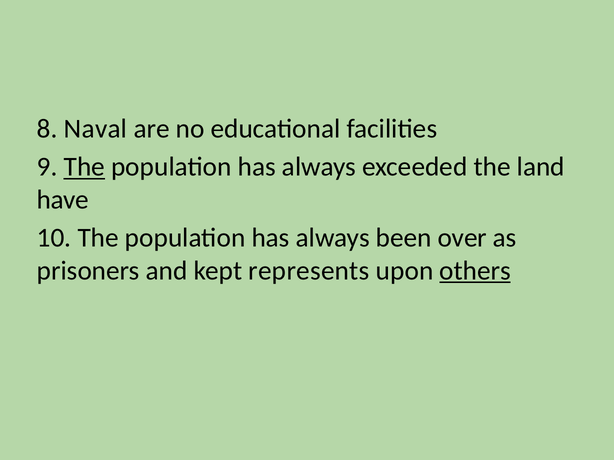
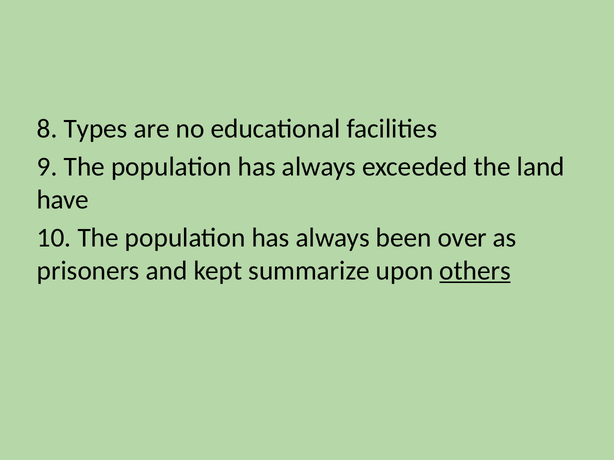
Naval: Naval -> Types
The at (84, 167) underline: present -> none
represents: represents -> summarize
